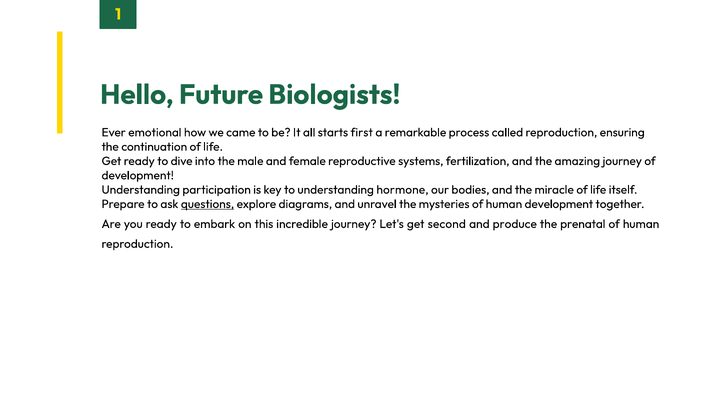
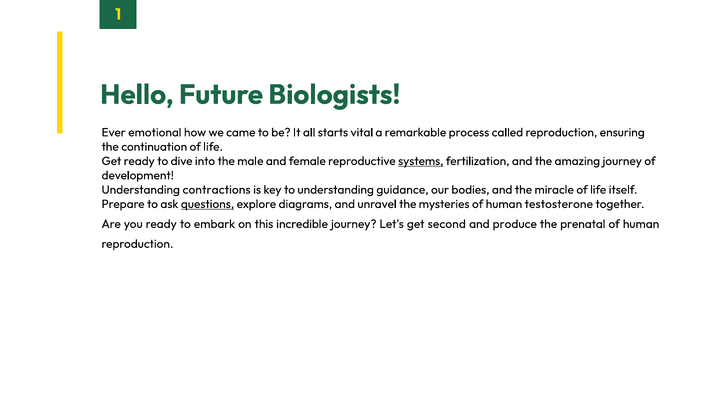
first: first -> vital
systems underline: none -> present
participation: participation -> contractions
hormone: hormone -> guidance
human development: development -> testosterone
